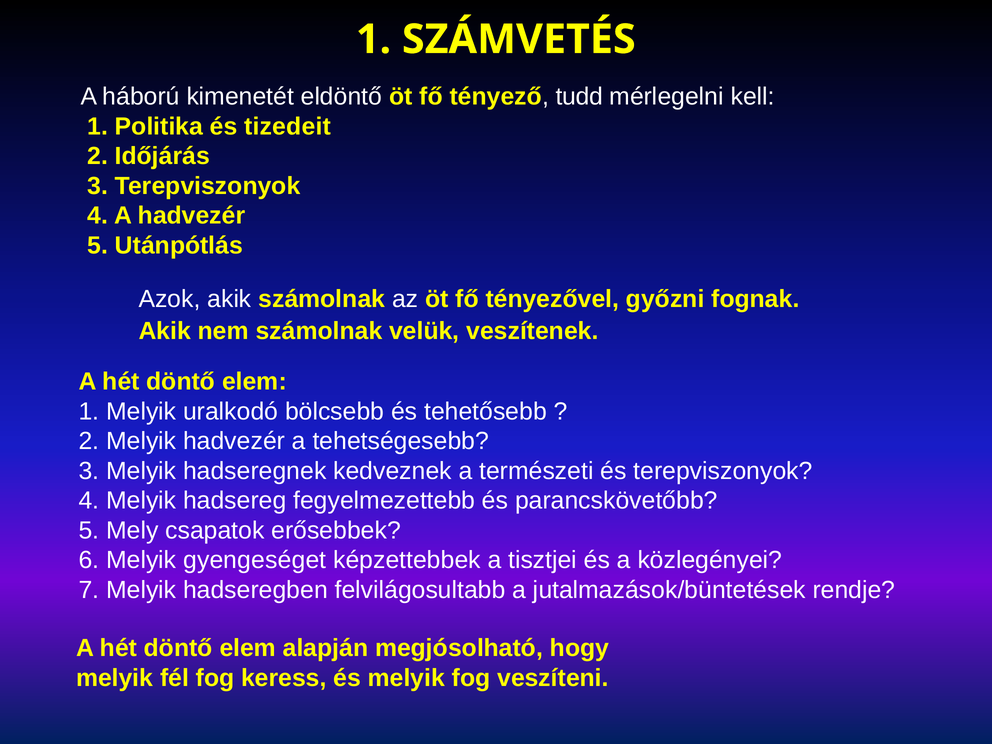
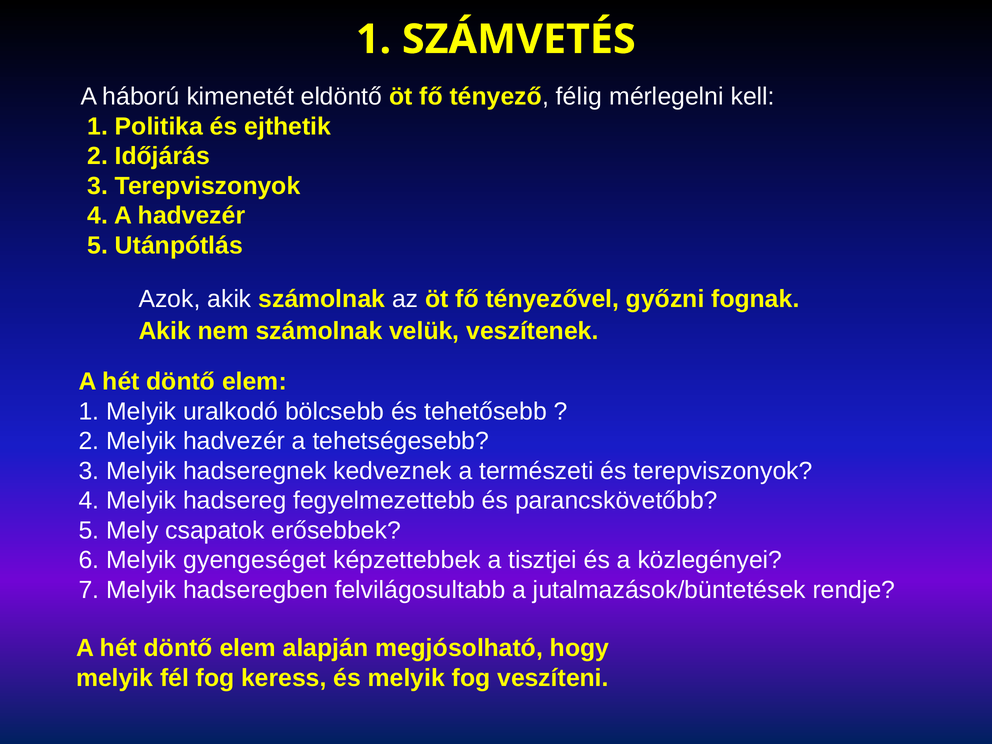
tudd: tudd -> félig
tizedeit: tizedeit -> ejthetik
